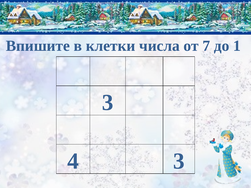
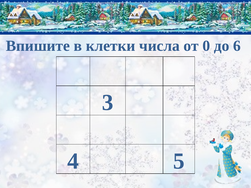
7: 7 -> 0
1: 1 -> 6
4 3: 3 -> 5
